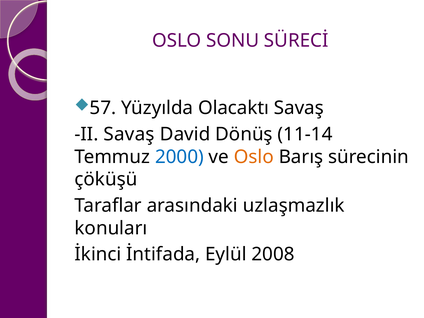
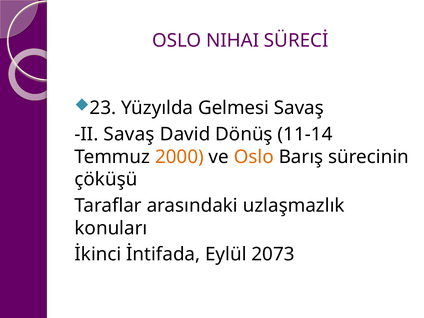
SONU: SONU -> NIHAI
57: 57 -> 23
Olacaktı: Olacaktı -> Gelmesi
2000 colour: blue -> orange
2008: 2008 -> 2073
